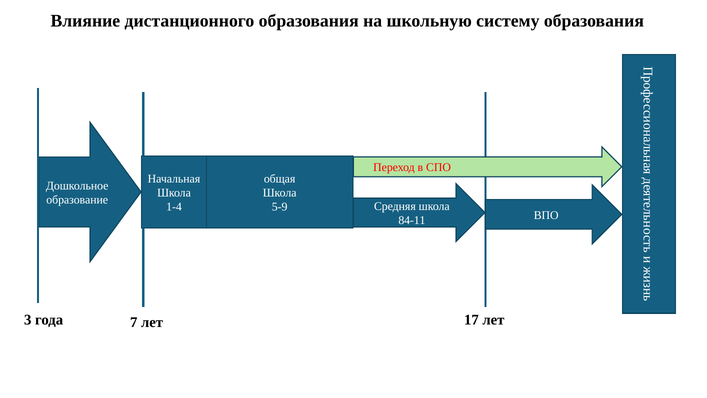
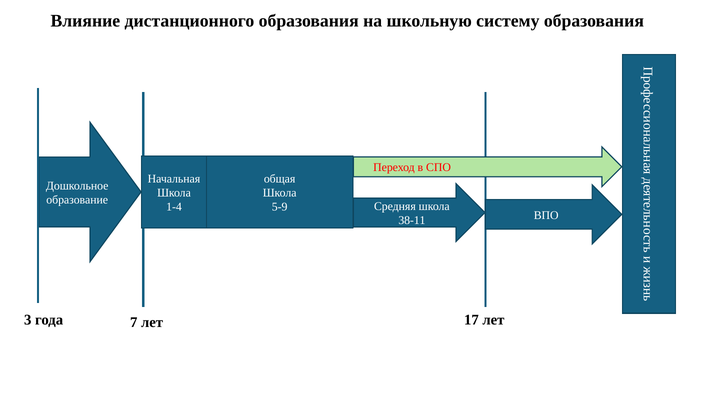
84-11: 84-11 -> 38-11
